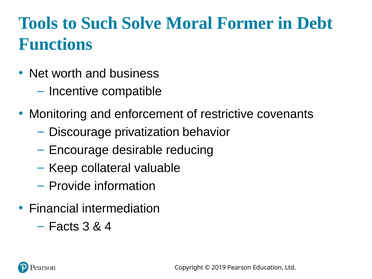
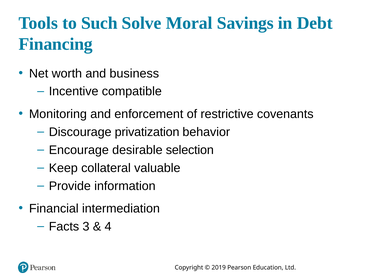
Former: Former -> Savings
Functions: Functions -> Financing
reducing: reducing -> selection
